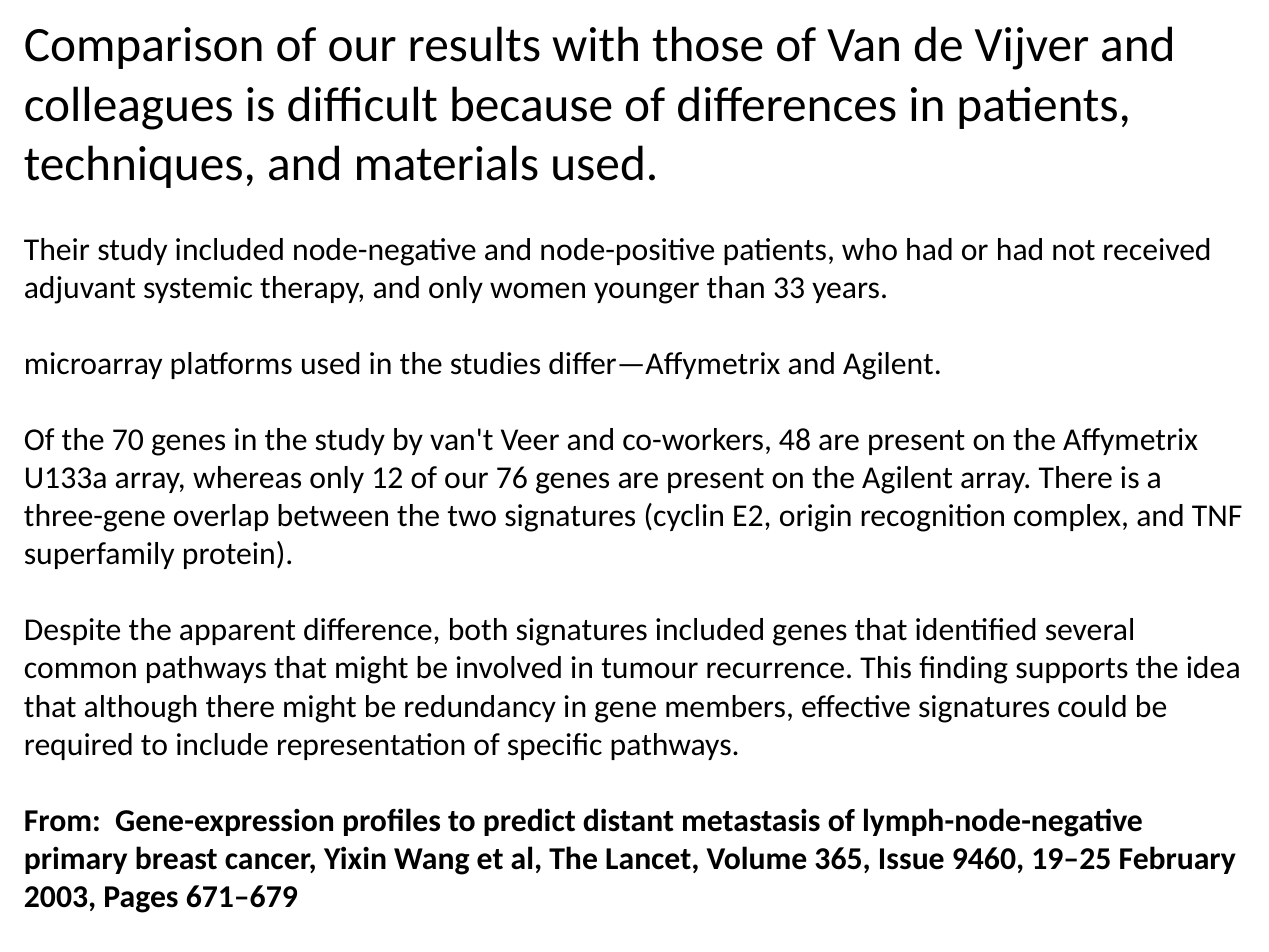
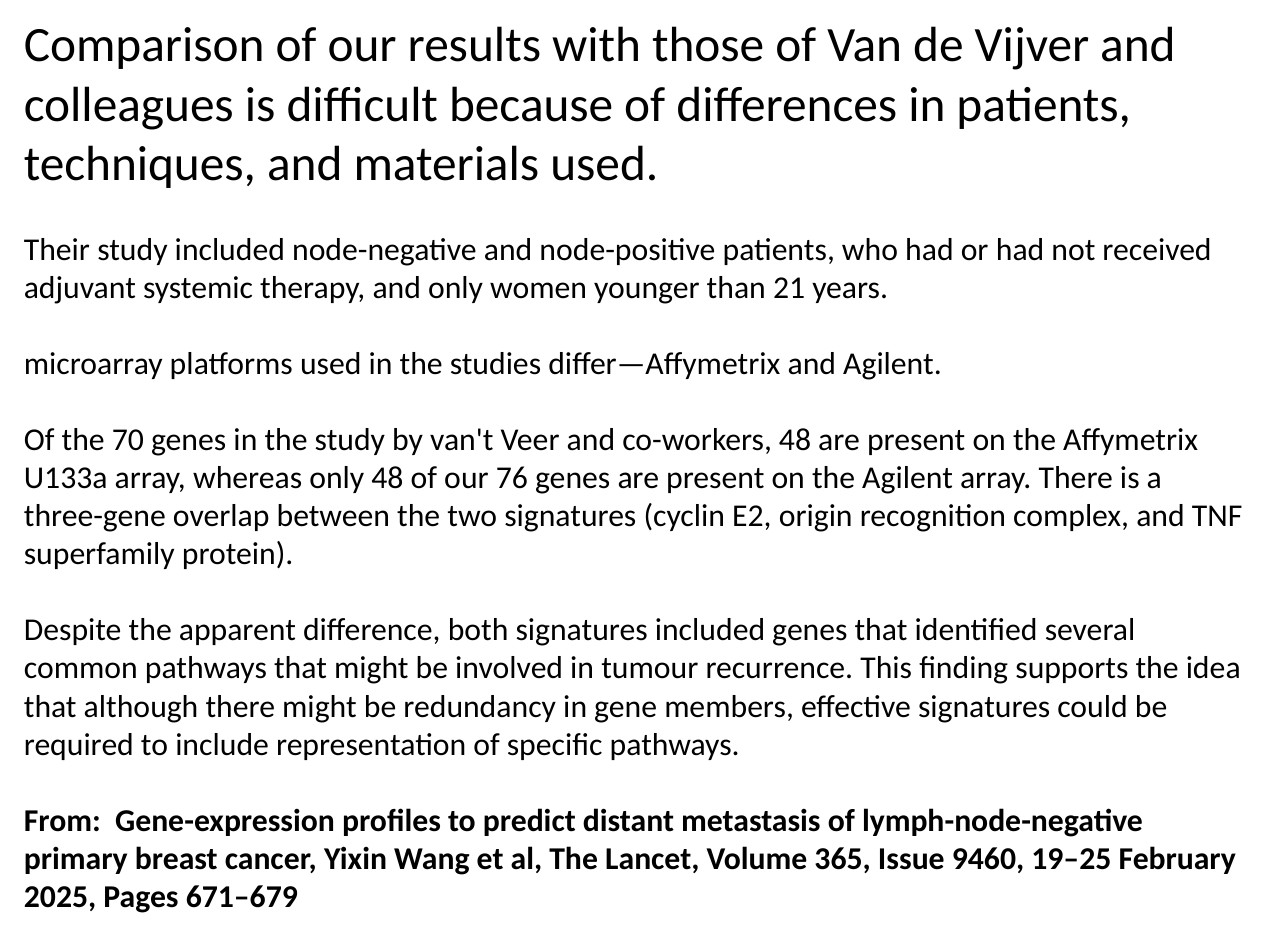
33: 33 -> 21
only 12: 12 -> 48
2003: 2003 -> 2025
